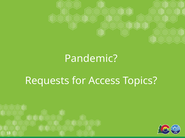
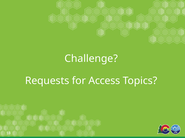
Pandemic: Pandemic -> Challenge
